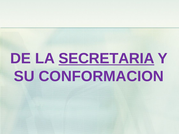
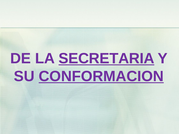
CONFORMACION underline: none -> present
